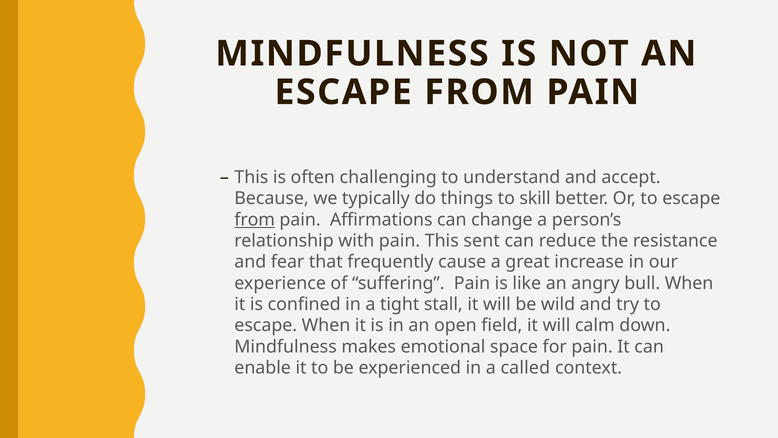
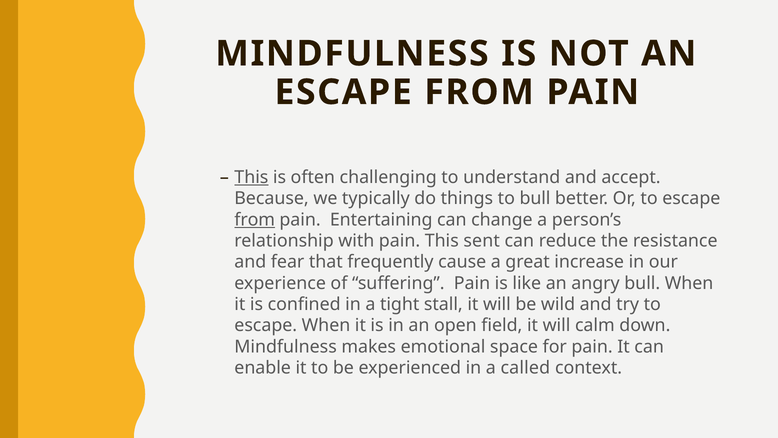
This at (251, 177) underline: none -> present
to skill: skill -> bull
Affirmations: Affirmations -> Entertaining
